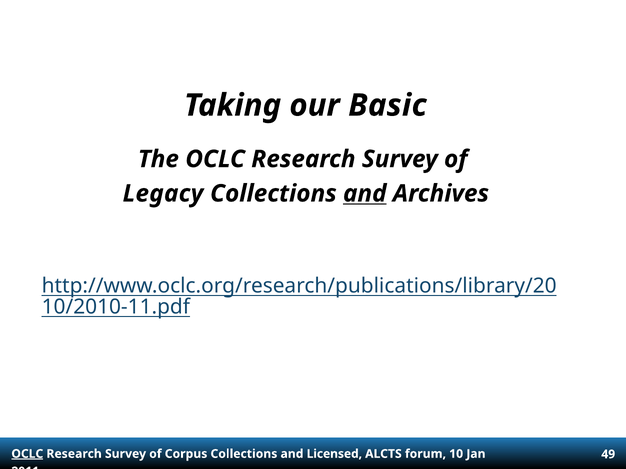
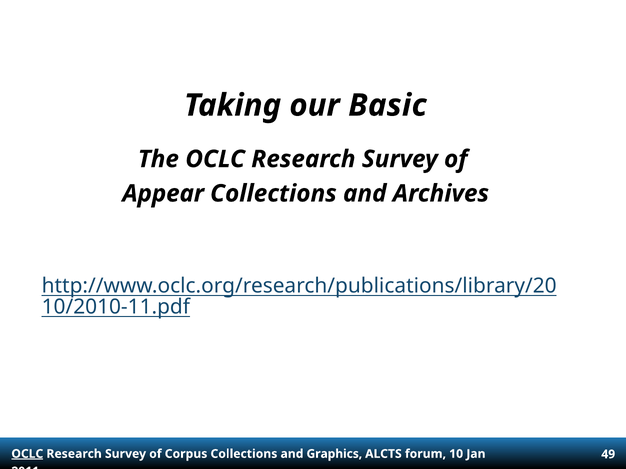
Legacy: Legacy -> Appear
and at (365, 194) underline: present -> none
Licensed: Licensed -> Graphics
